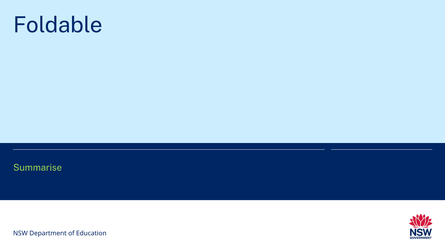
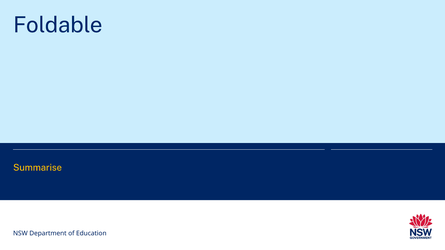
Summarise colour: light green -> yellow
